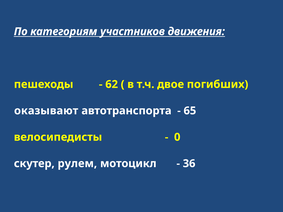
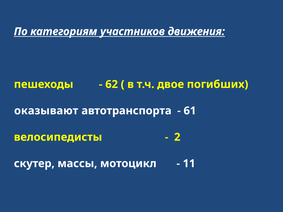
65: 65 -> 61
0: 0 -> 2
рулем: рулем -> массы
36: 36 -> 11
